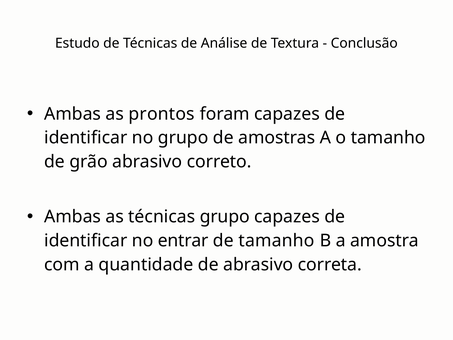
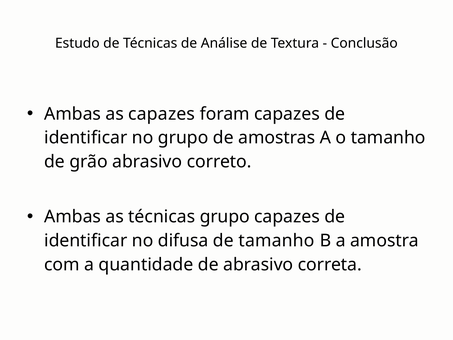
as prontos: prontos -> capazes
entrar: entrar -> difusa
